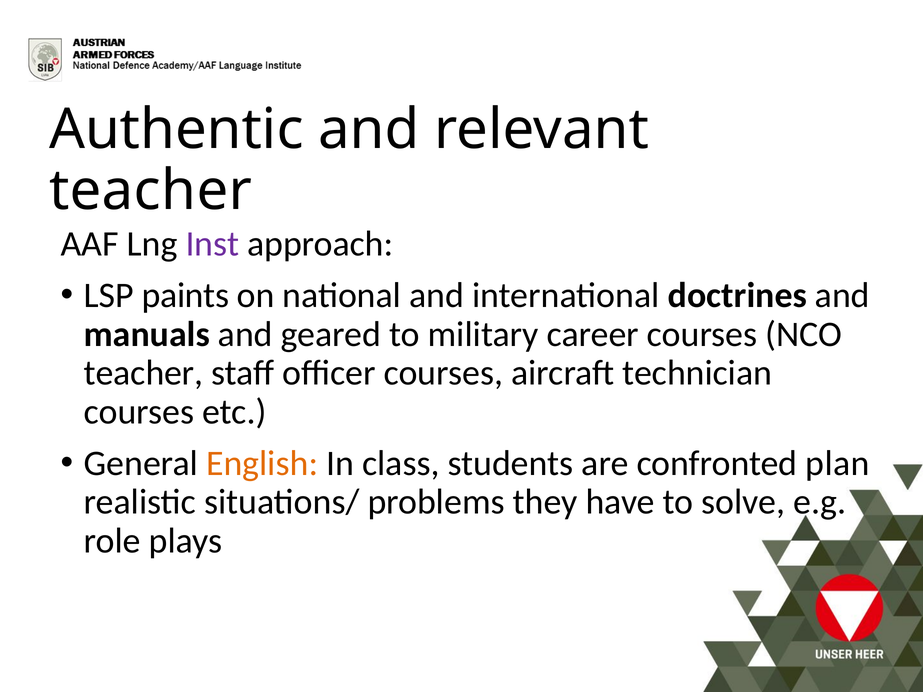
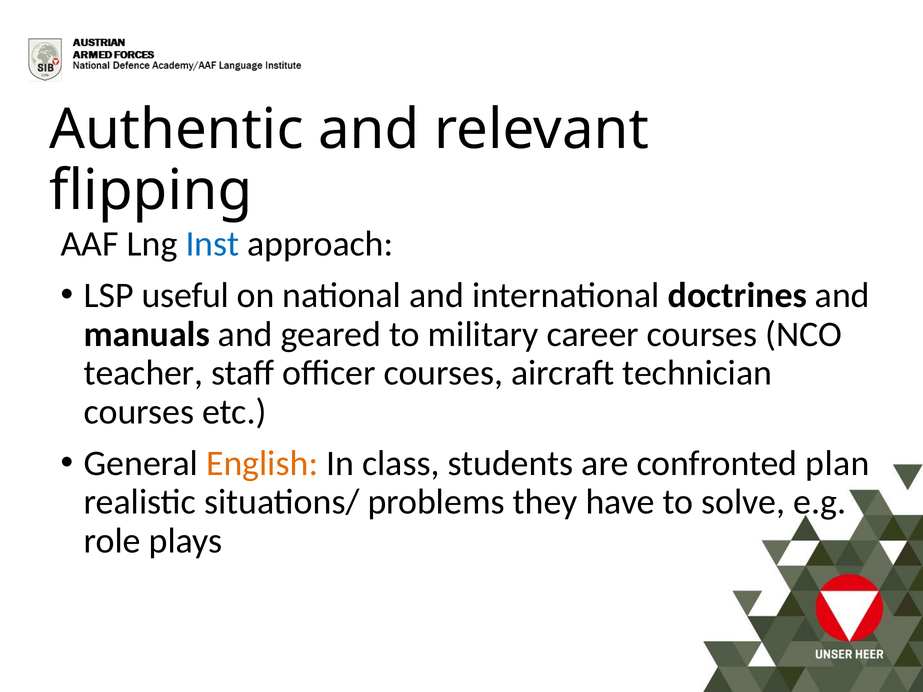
teacher at (151, 191): teacher -> flipping
Inst colour: purple -> blue
paints: paints -> useful
